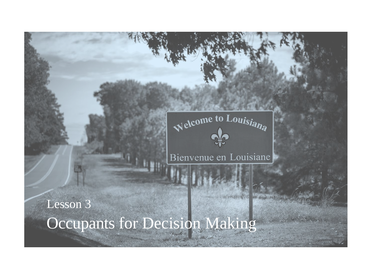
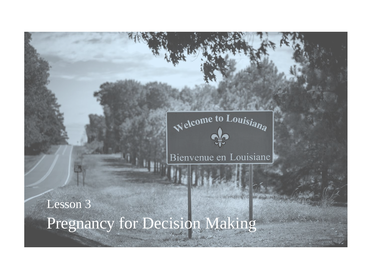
Occupants: Occupants -> Pregnancy
